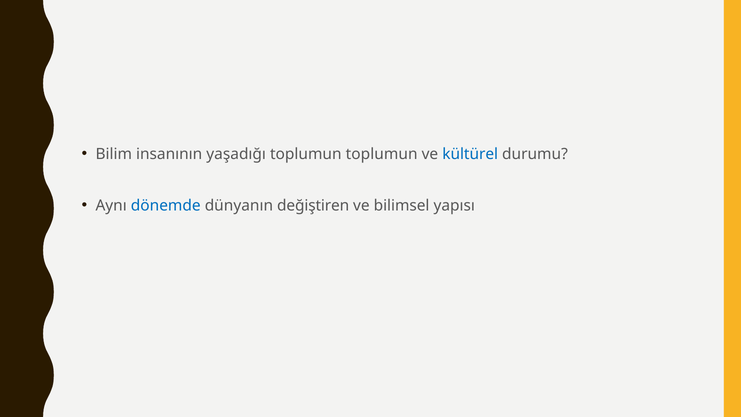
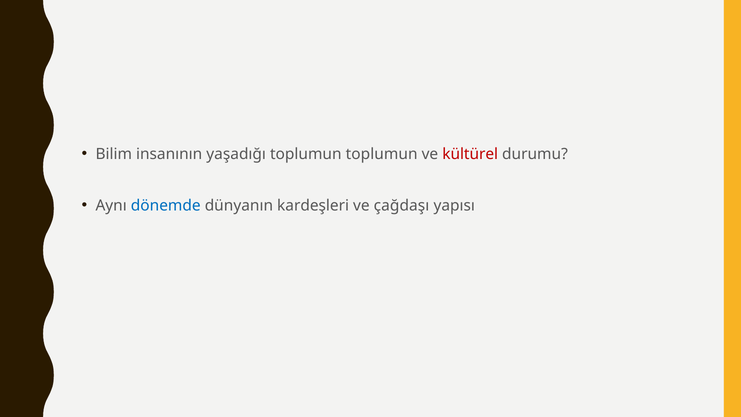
kültürel colour: blue -> red
değiştiren: değiştiren -> kardeşleri
bilimsel: bilimsel -> çağdaşı
